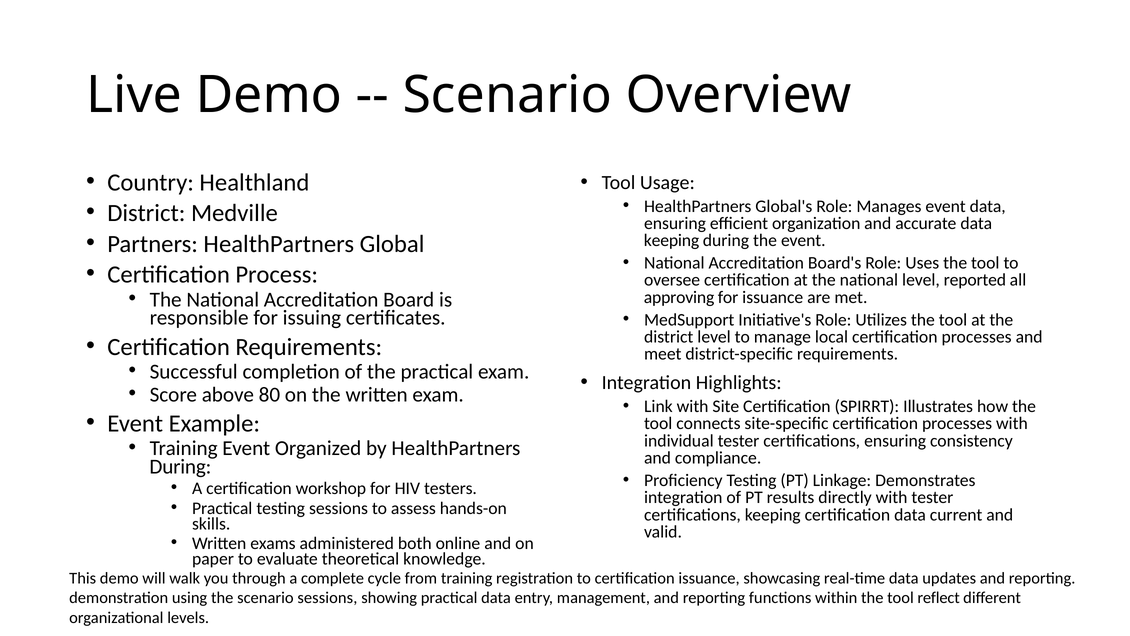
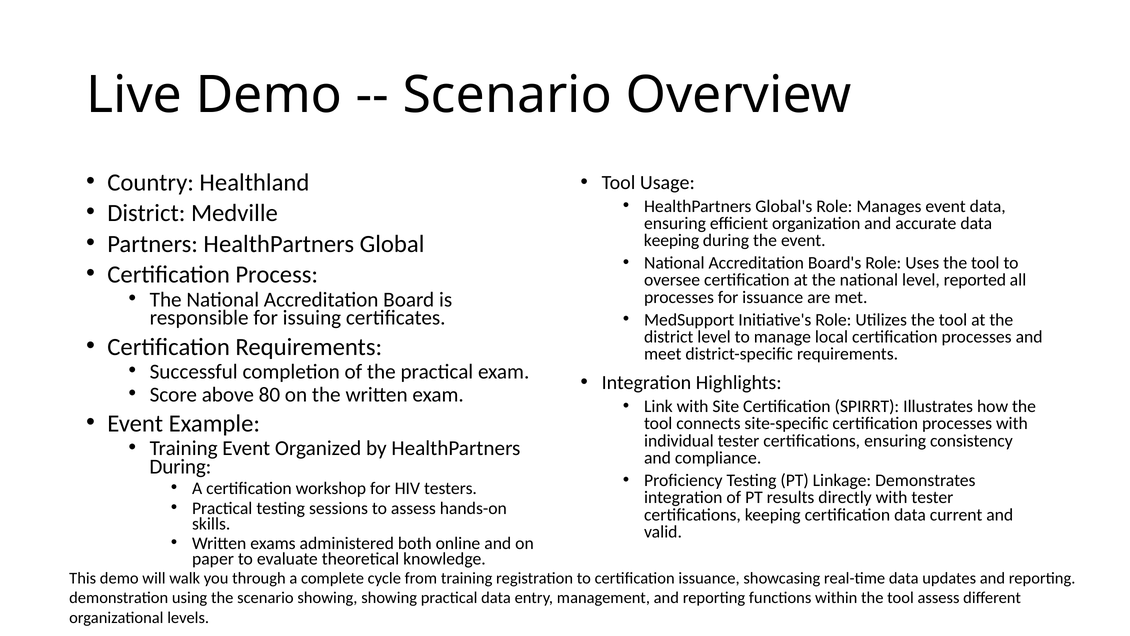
approving at (679, 297): approving -> processes
scenario sessions: sessions -> showing
tool reflect: reflect -> assess
